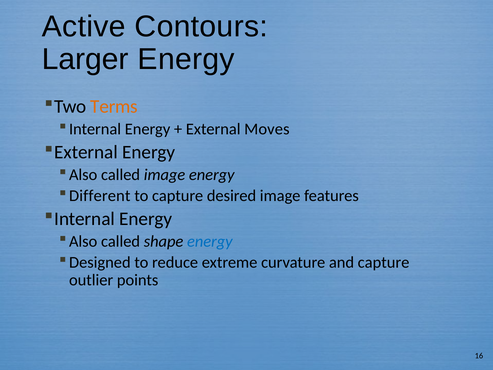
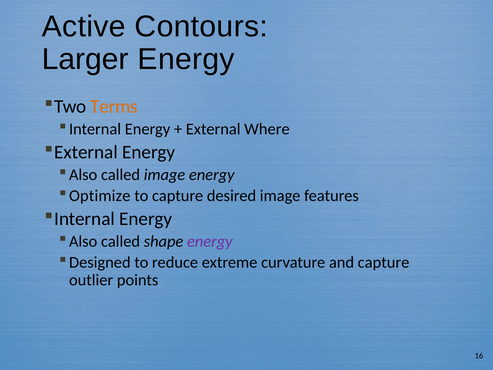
Moves: Moves -> Where
Different: Different -> Optimize
energy at (210, 241) colour: blue -> purple
